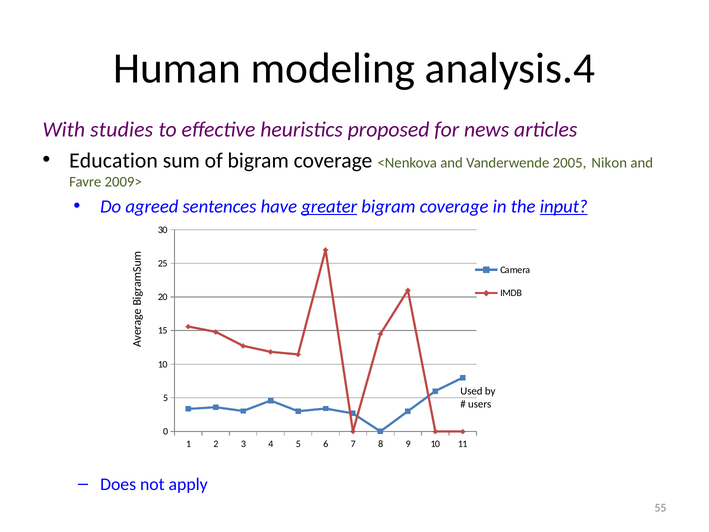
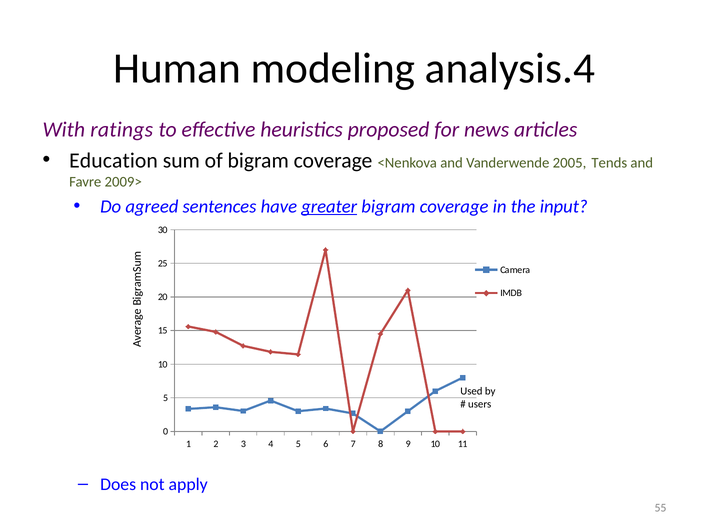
studies: studies -> ratings
Nikon: Nikon -> Tends
input underline: present -> none
